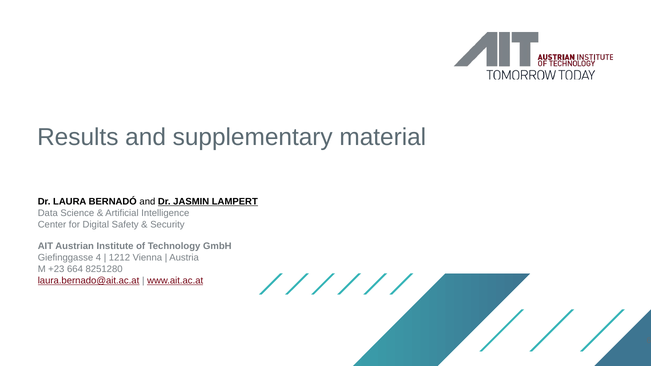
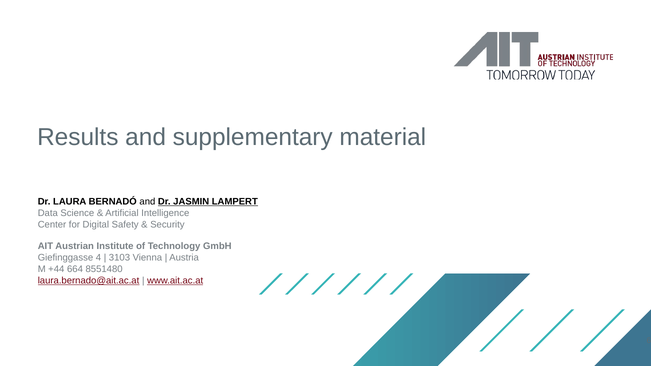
1212: 1212 -> 3103
+23: +23 -> +44
8251280: 8251280 -> 8551480
